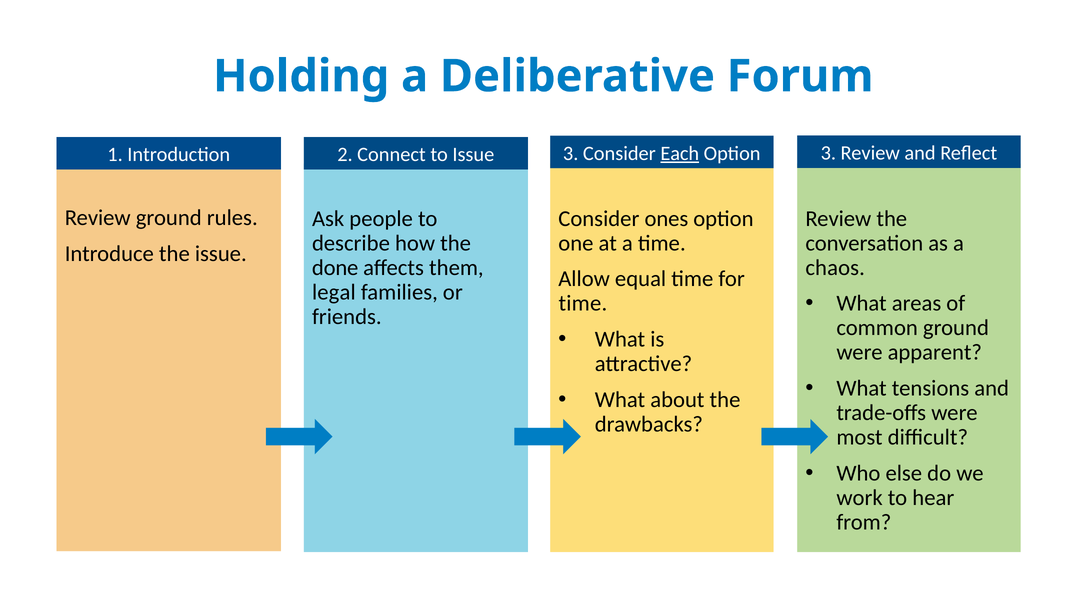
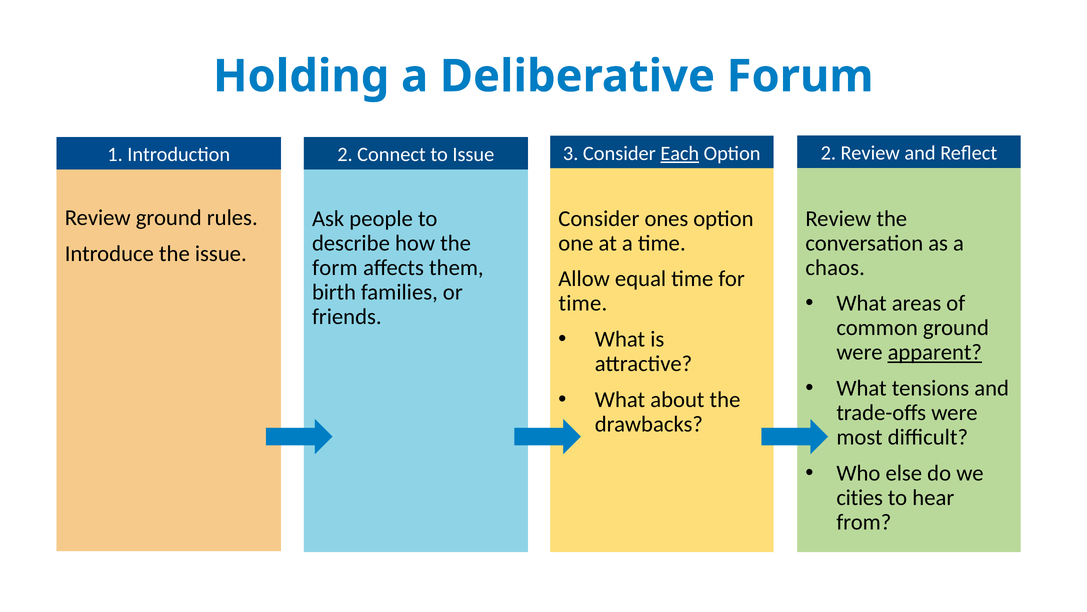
Option 3: 3 -> 2
done: done -> form
legal: legal -> birth
apparent underline: none -> present
work: work -> cities
